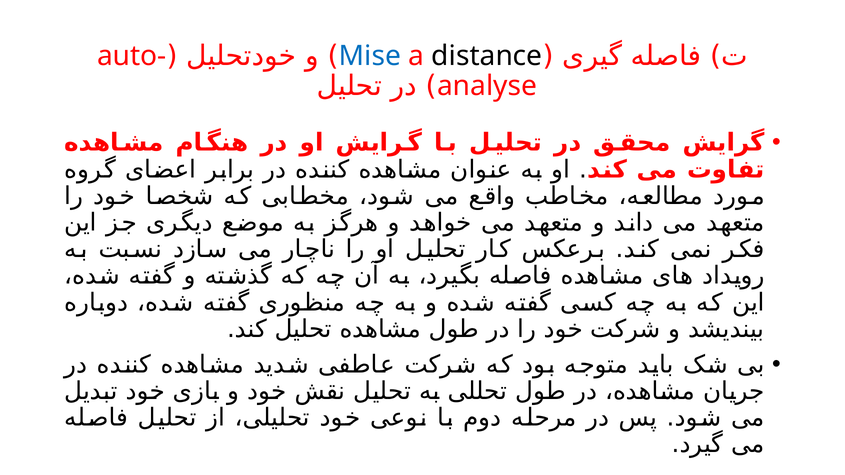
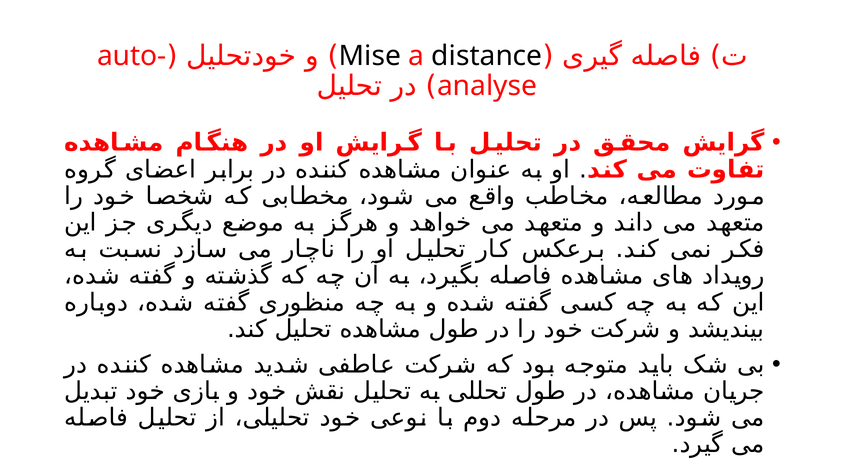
Mise colour: blue -> black
